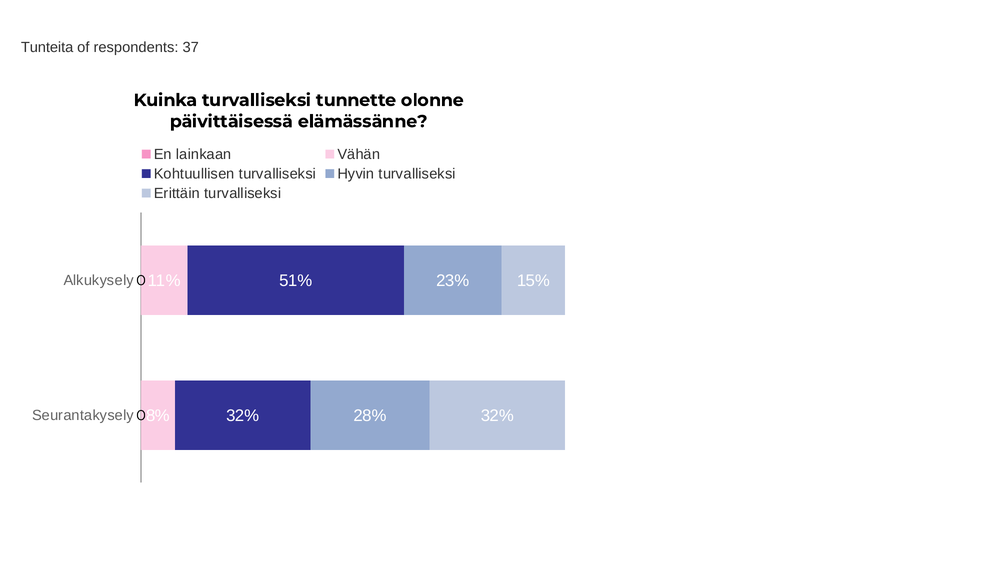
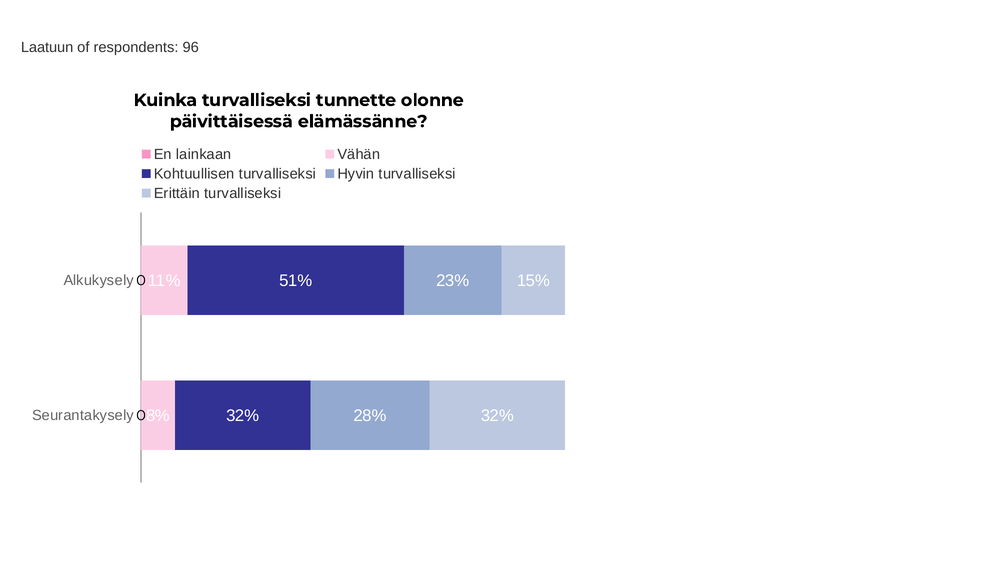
Tunteita: Tunteita -> Laatuun
37: 37 -> 96
